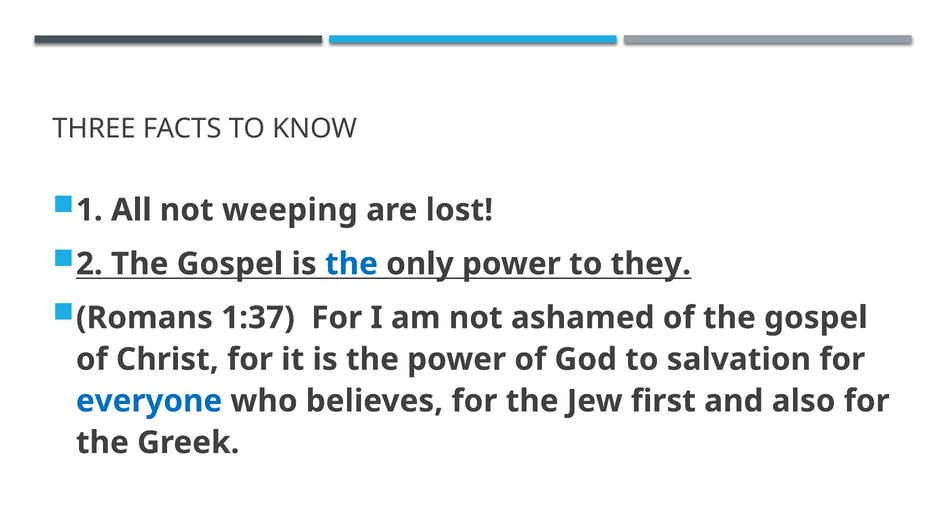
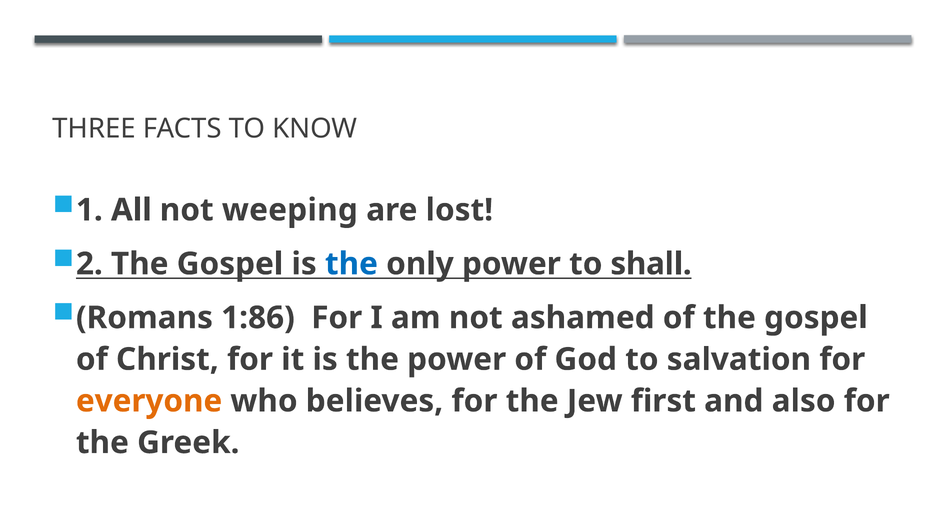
they: they -> shall
1:37: 1:37 -> 1:86
everyone colour: blue -> orange
